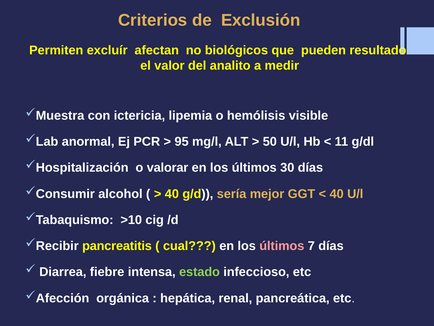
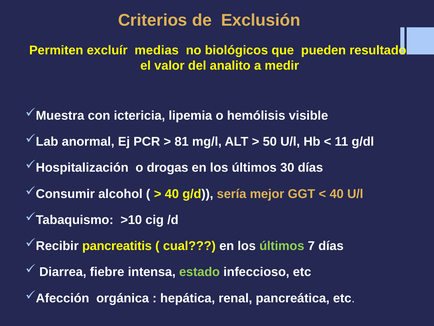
afectan: afectan -> medias
95: 95 -> 81
valorar: valorar -> drogas
últimos at (282, 246) colour: pink -> light green
